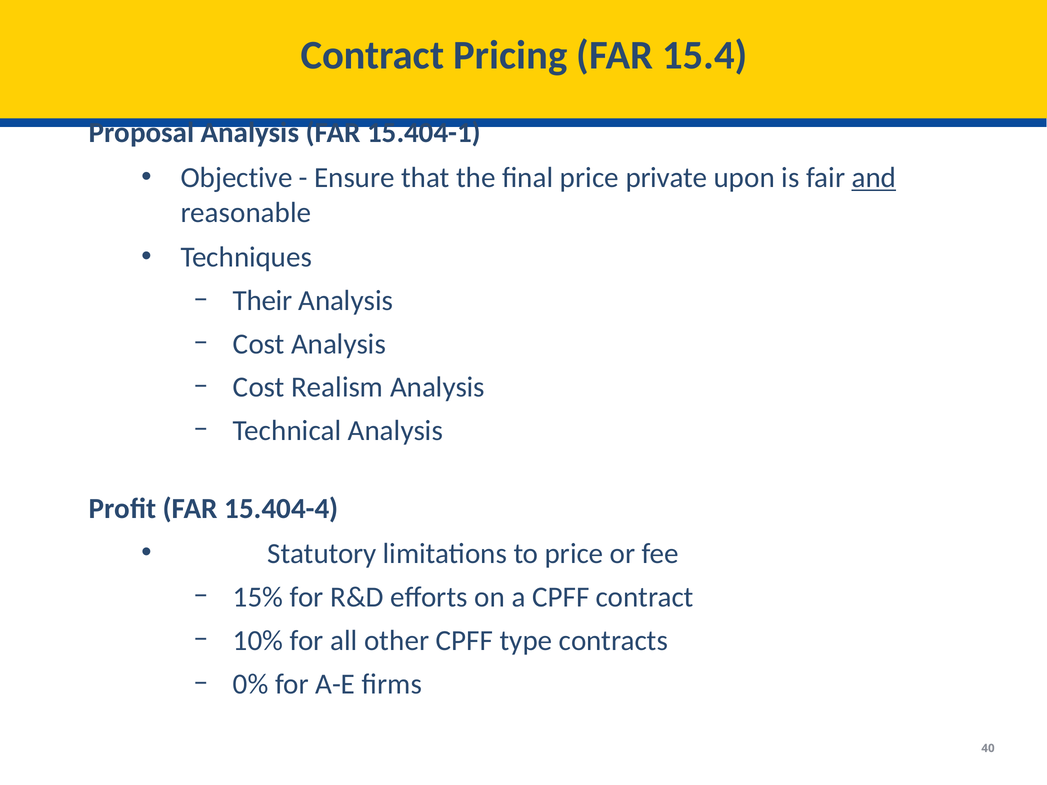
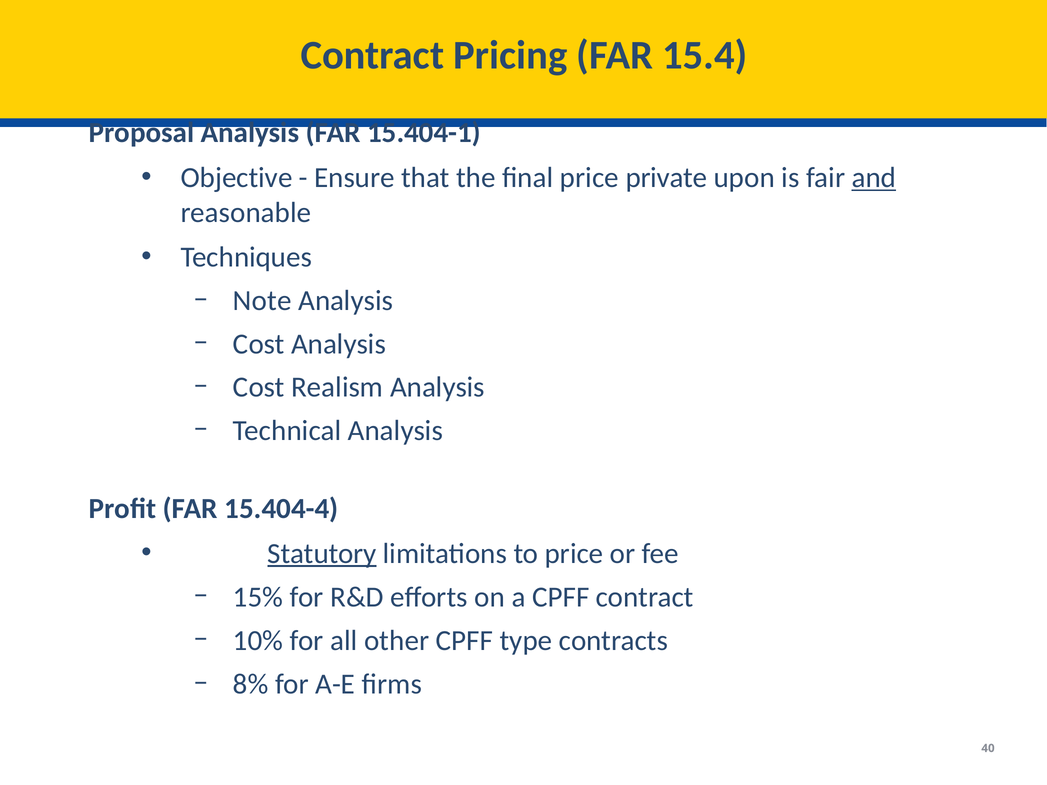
Their: Their -> Note
Statutory underline: none -> present
0%: 0% -> 8%
